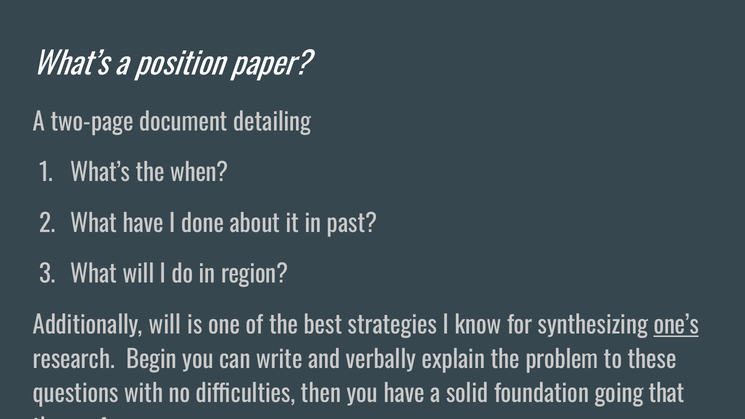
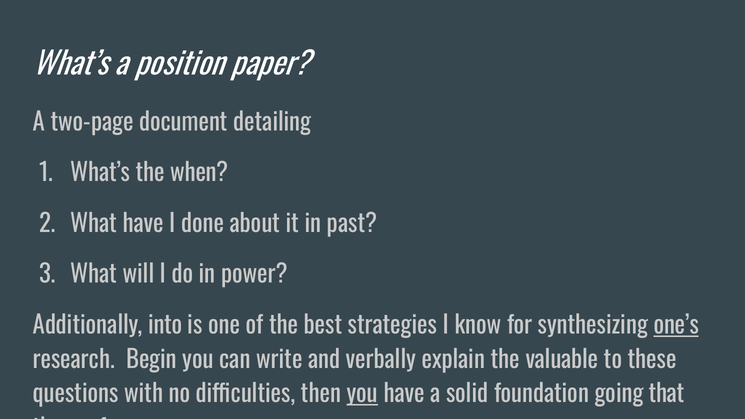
region: region -> power
Additionally will: will -> into
problem: problem -> valuable
you at (362, 394) underline: none -> present
